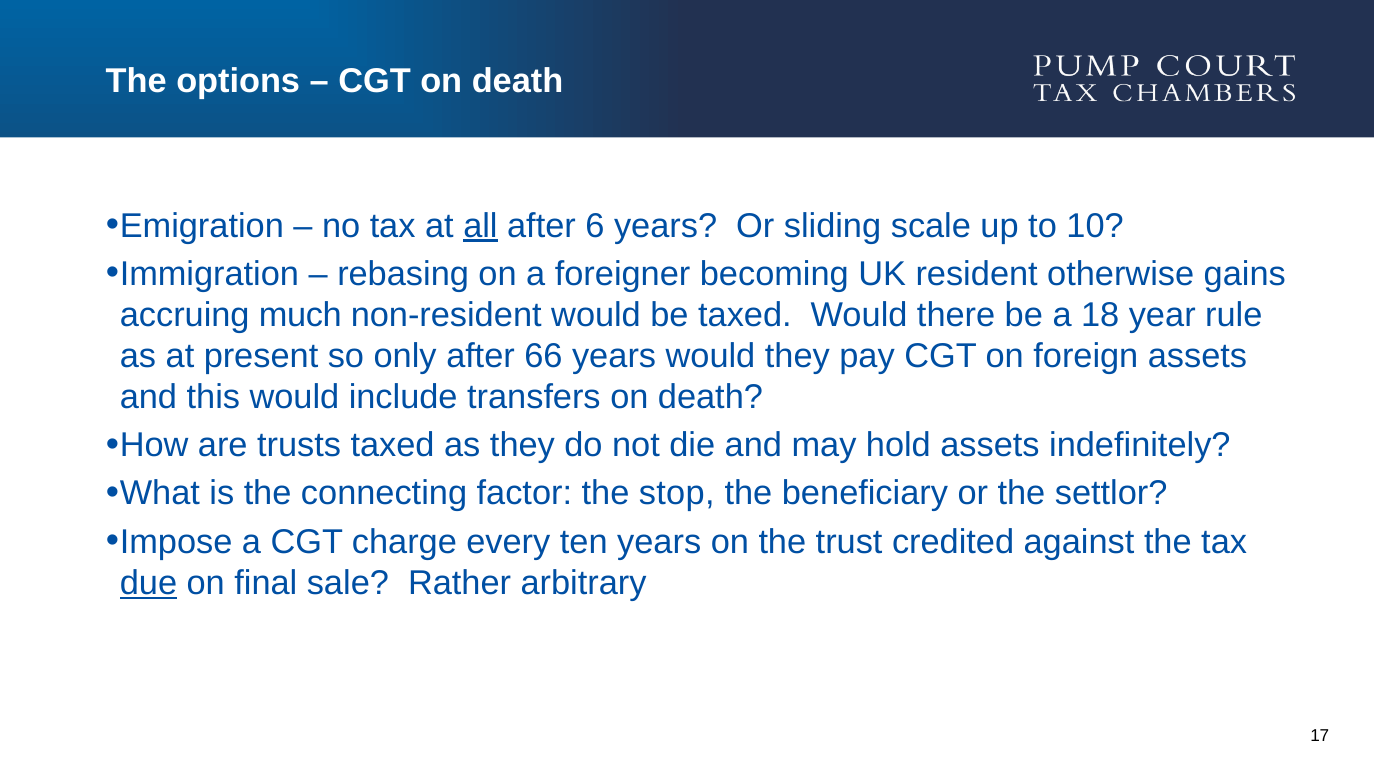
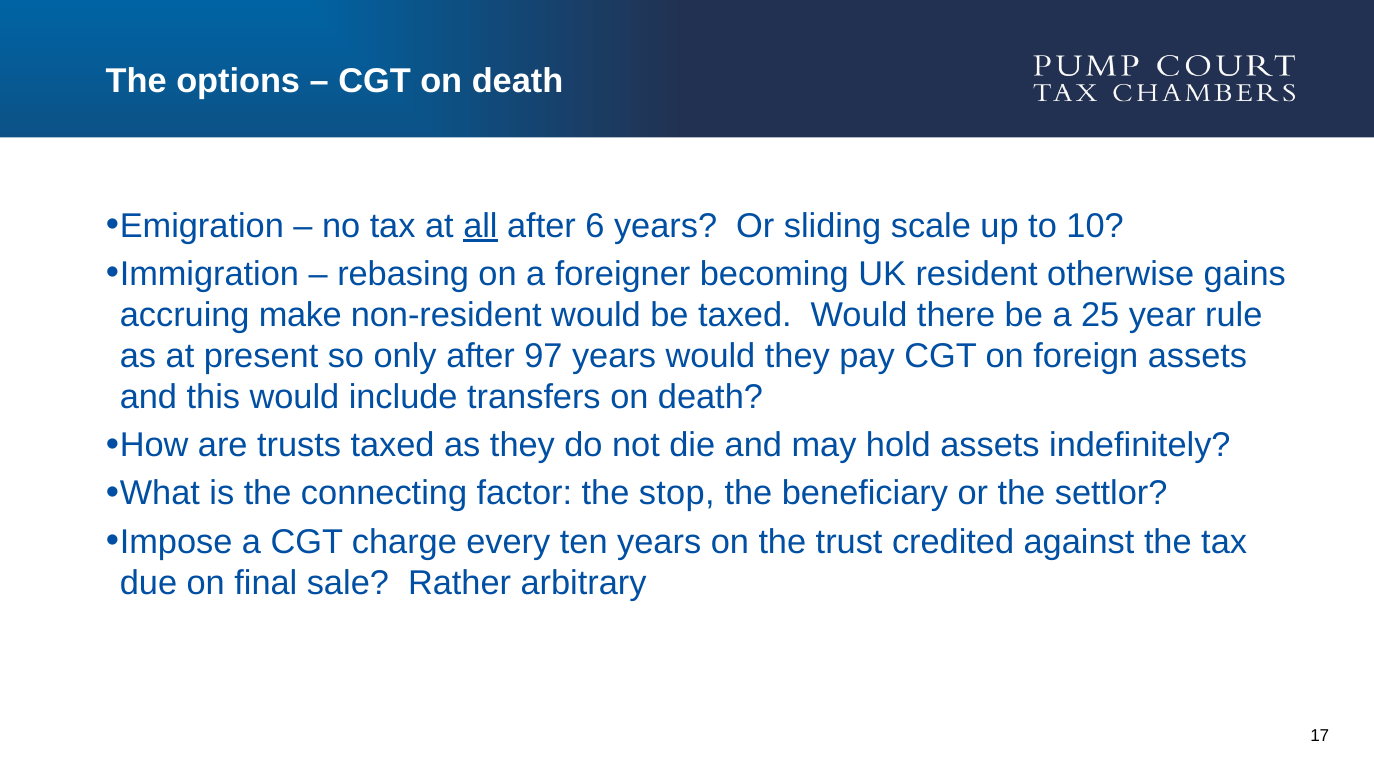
much: much -> make
18: 18 -> 25
66: 66 -> 97
due underline: present -> none
